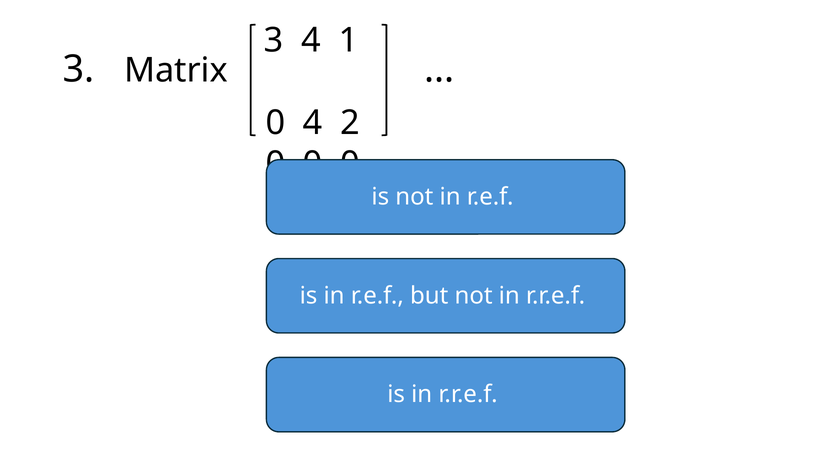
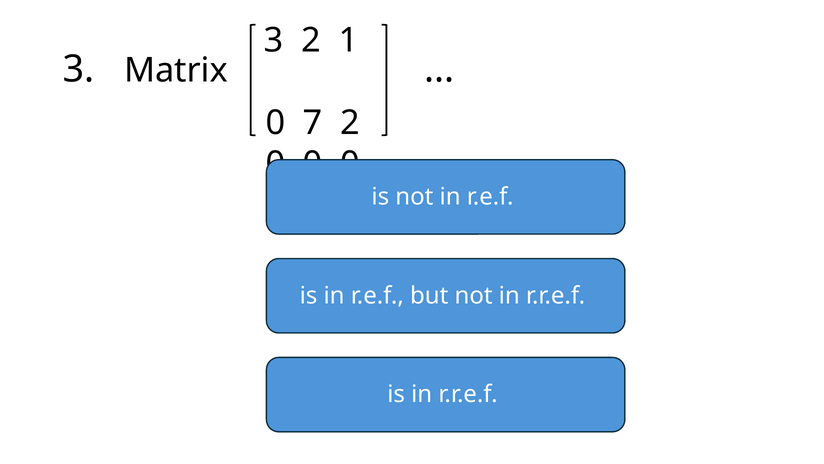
3 4: 4 -> 2
0 4: 4 -> 7
